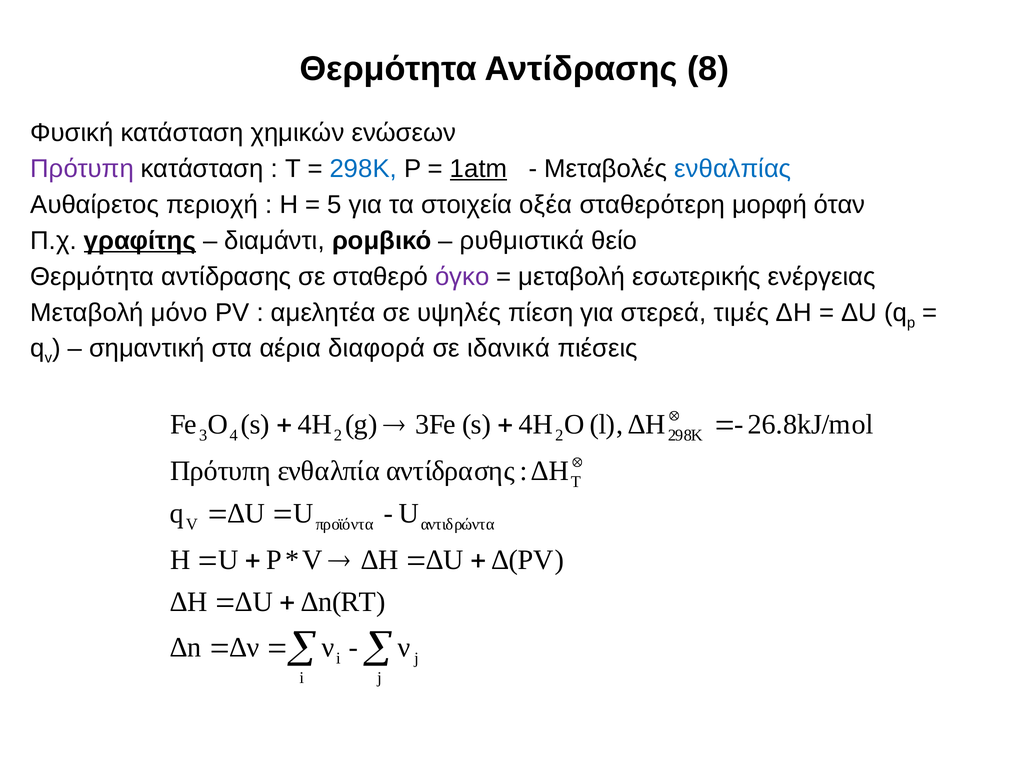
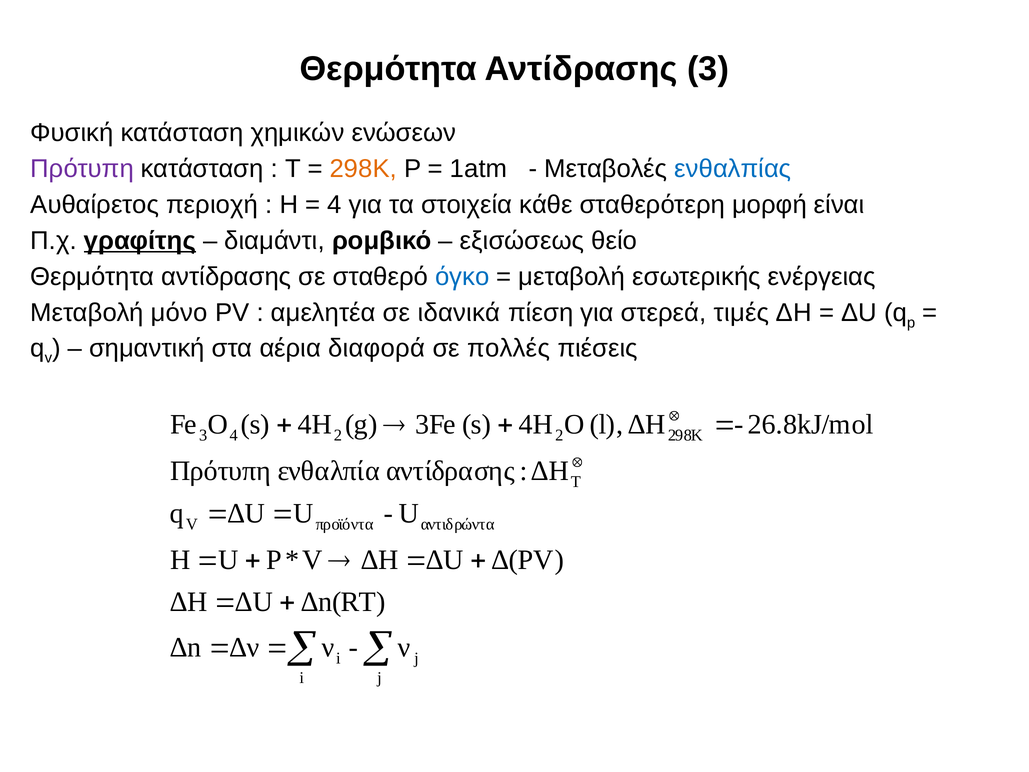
Αντίδρασης 8: 8 -> 3
298K at (363, 169) colour: blue -> orange
1atm underline: present -> none
5 at (335, 205): 5 -> 4
οξέα: οξέα -> κάθε
όταν: όταν -> είναι
ρυθμιστικά: ρυθμιστικά -> εξισώσεως
όγκο colour: purple -> blue
υψηλές: υψηλές -> ιδανικά
ιδανικά: ιδανικά -> πολλές
